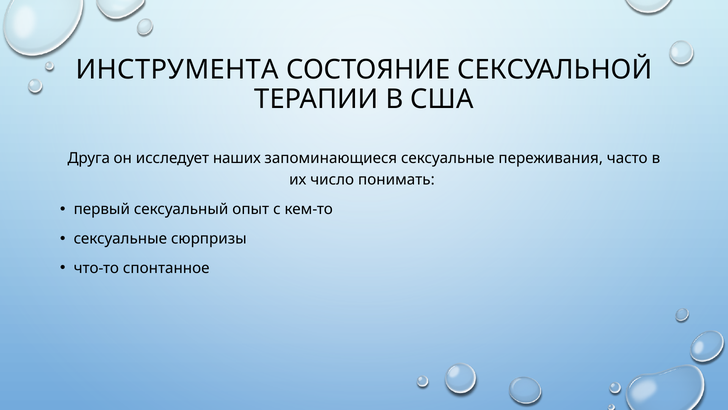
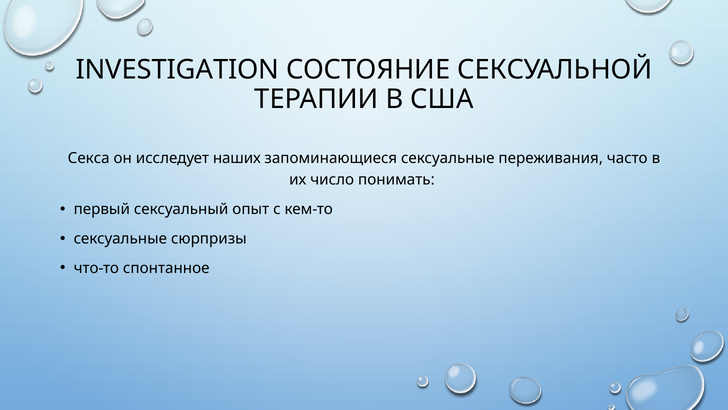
ИНСТРУМЕНТА: ИНСТРУМЕНТА -> INVESTIGATION
Друга: Друга -> Секса
